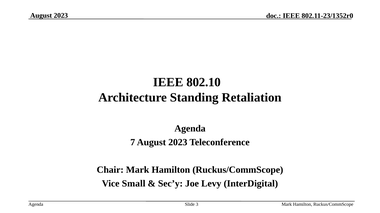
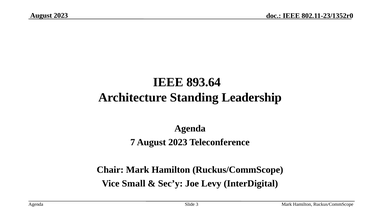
802.10: 802.10 -> 893.64
Retaliation: Retaliation -> Leadership
